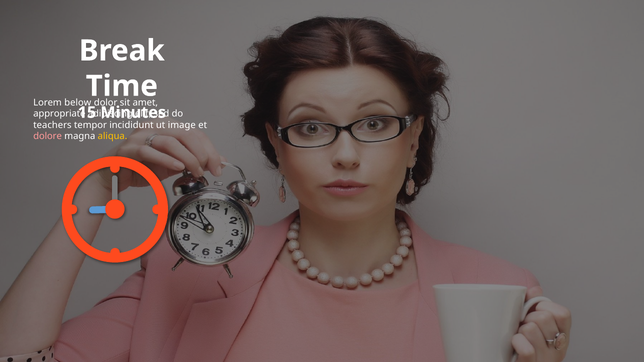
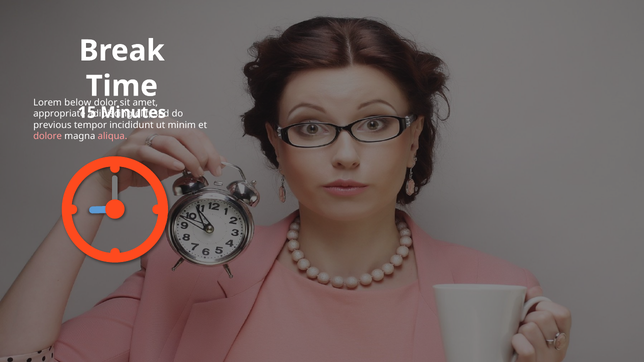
teachers: teachers -> previous
image: image -> minim
aliqua colour: yellow -> pink
